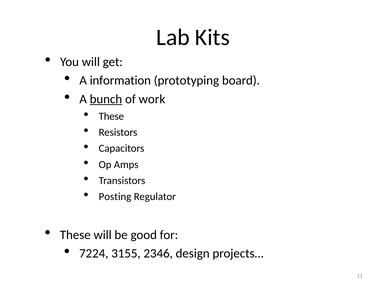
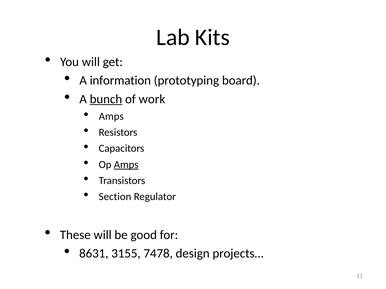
These at (111, 117): These -> Amps
Amps at (126, 165) underline: none -> present
Posting: Posting -> Section
7224: 7224 -> 8631
2346: 2346 -> 7478
